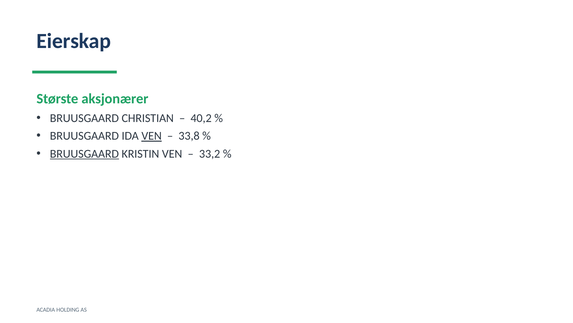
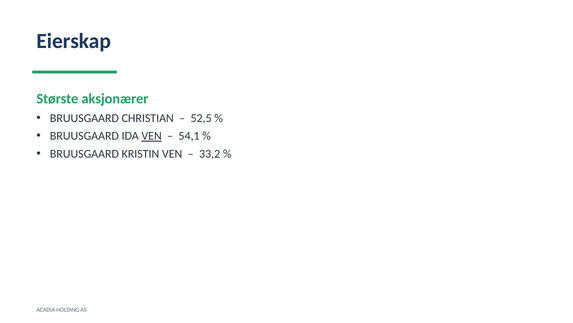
40,2: 40,2 -> 52,5
33,8: 33,8 -> 54,1
BRUUSGAARD at (84, 154) underline: present -> none
